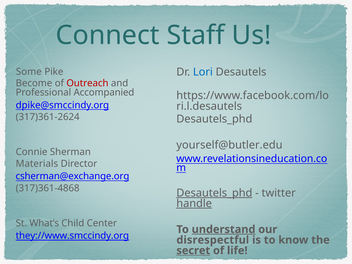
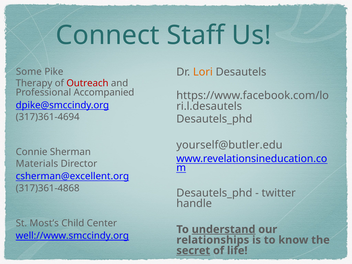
Lori colour: blue -> orange
Become: Become -> Therapy
317)361-2624: 317)361-2624 -> 317)361-4694
csherman@exchange.org: csherman@exchange.org -> csherman@excellent.org
Desautels_phd at (214, 193) underline: present -> none
handle underline: present -> none
What’s: What’s -> Most’s
they://www.smccindy.org: they://www.smccindy.org -> well://www.smccindy.org
disrespectful: disrespectful -> relationships
